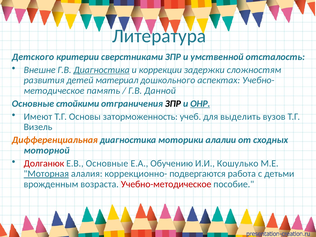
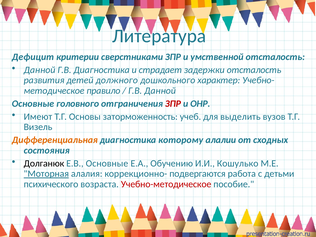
Детского: Детского -> Дефицит
Внешне at (40, 70): Внешне -> Данной
Диагностика at (102, 70) underline: present -> none
коррекции: коррекции -> страдает
задержки сложностям: сложностям -> отсталость
материал: материал -> должного
аспектах: аспектах -> характер
память: память -> правило
стойкими: стойкими -> головного
ЗПР at (173, 104) colour: black -> red
ОНР underline: present -> none
моторики: моторики -> которому
моторной: моторной -> состояния
Долганюк colour: red -> black
врожденным: врожденным -> психического
